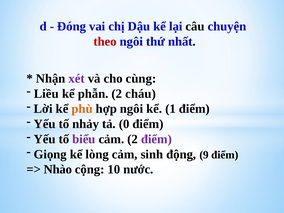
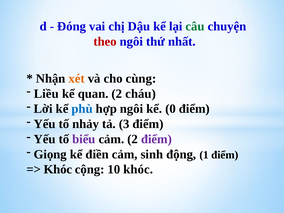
câu colour: black -> green
xét colour: purple -> orange
phẫn: phẫn -> quan
phù colour: orange -> blue
1: 1 -> 0
0: 0 -> 3
lòng: lòng -> điền
9: 9 -> 1
Nhào at (58, 169): Nhào -> Khóc
10 nước: nước -> khóc
